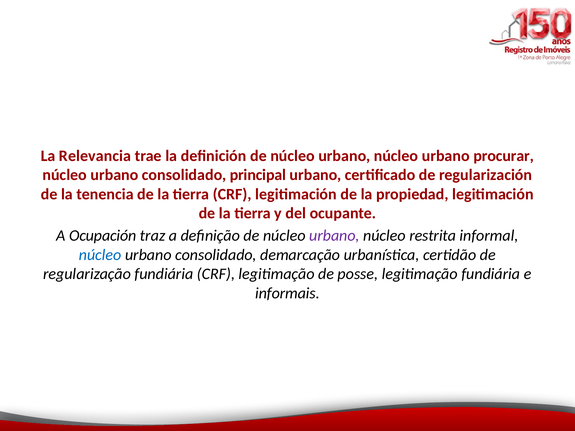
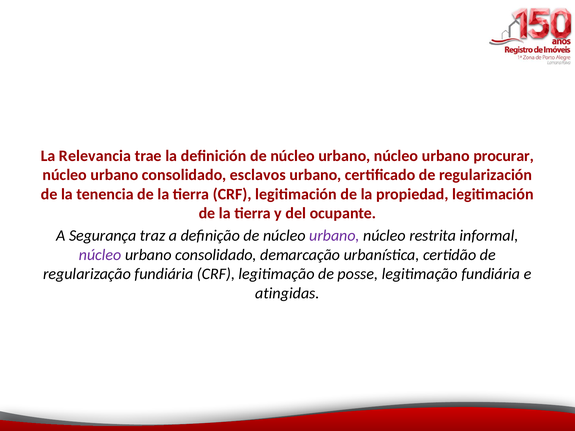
principal: principal -> esclavos
Ocupación: Ocupación -> Segurança
núcleo at (100, 255) colour: blue -> purple
informais: informais -> atingidas
